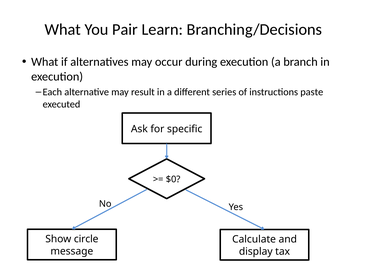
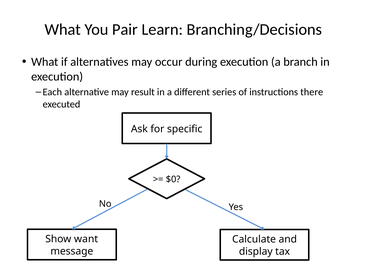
paste: paste -> there
circle: circle -> want
